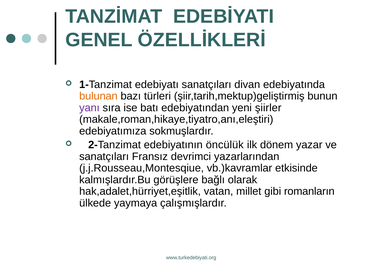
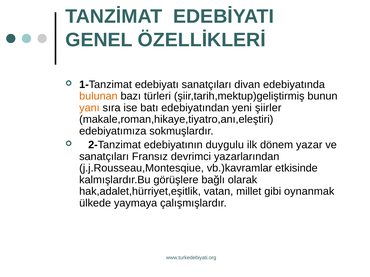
yanı colour: purple -> orange
öncülük: öncülük -> duygulu
romanların: romanların -> oynanmak
